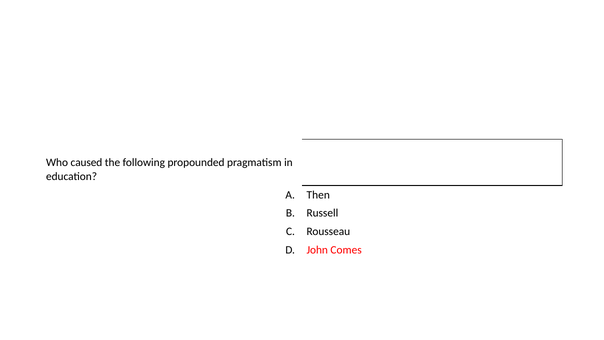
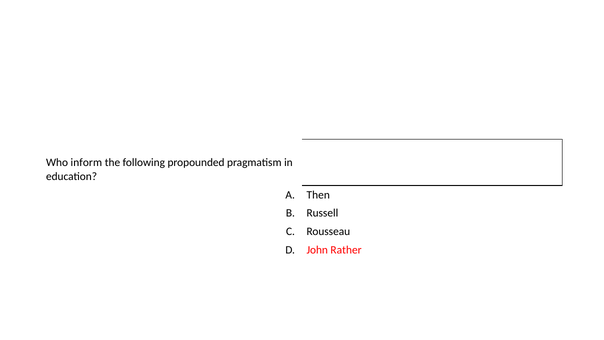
caused: caused -> inform
Comes: Comes -> Rather
